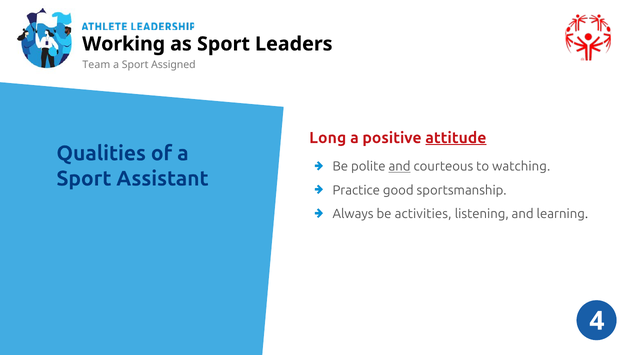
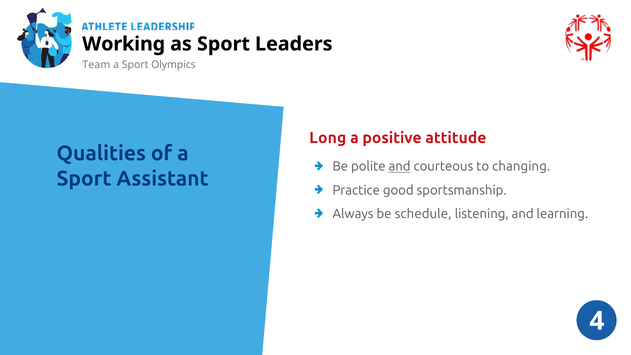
Assigned: Assigned -> Olympics
attitude underline: present -> none
watching: watching -> changing
activities: activities -> schedule
